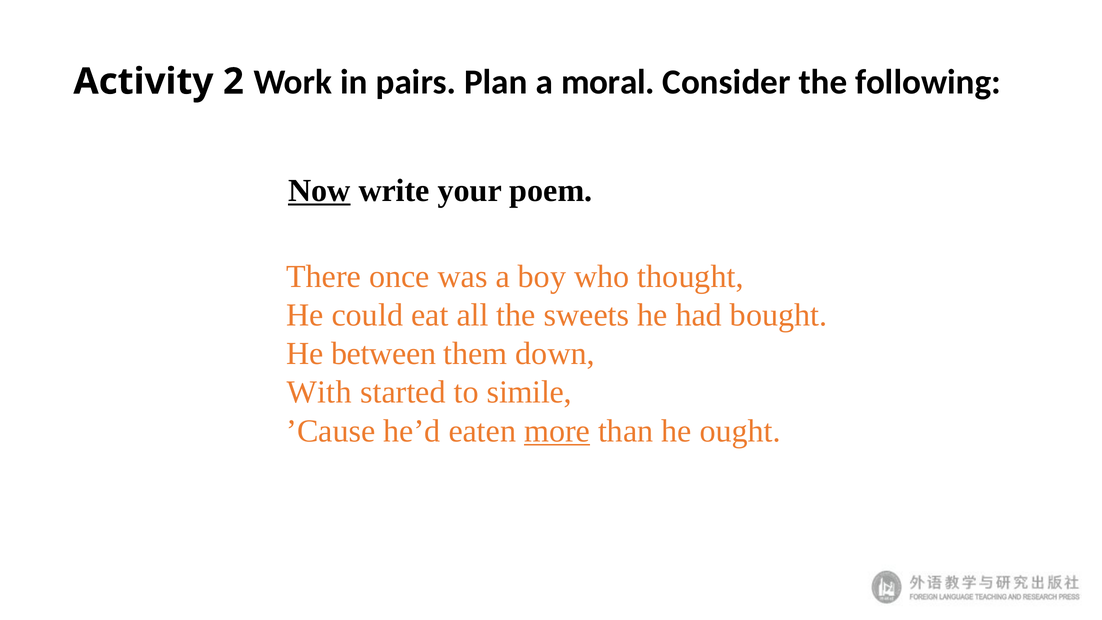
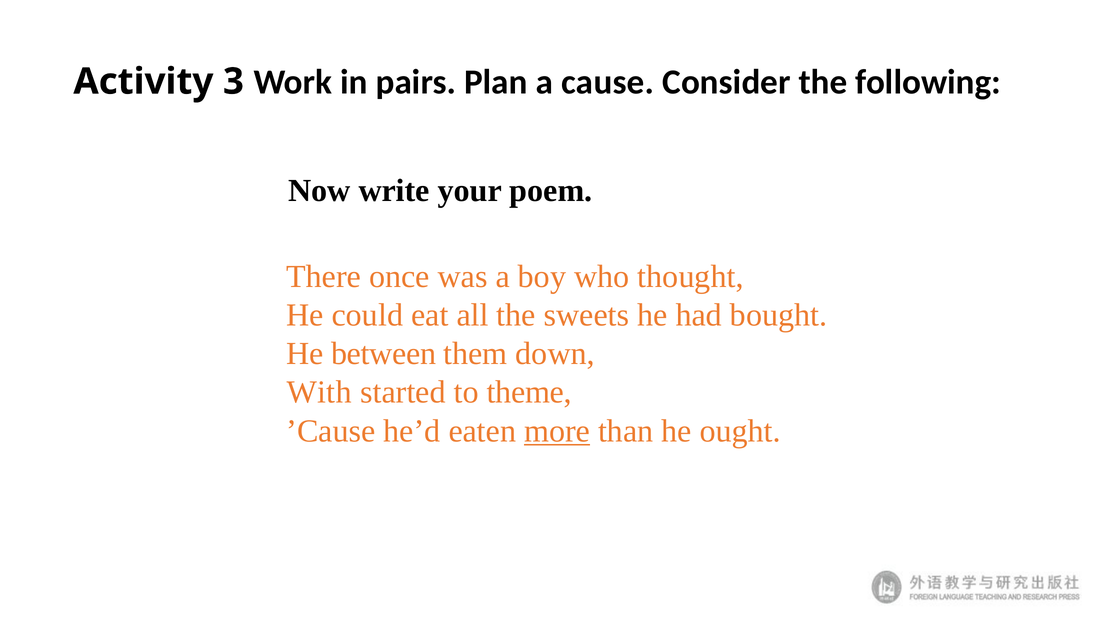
2: 2 -> 3
moral: moral -> cause
Now underline: present -> none
simile: simile -> theme
